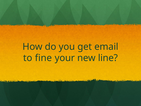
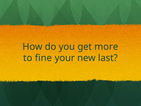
email: email -> more
line: line -> last
